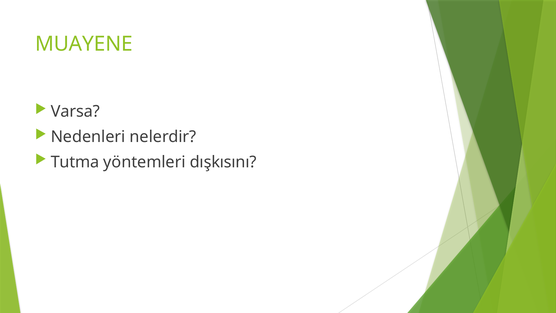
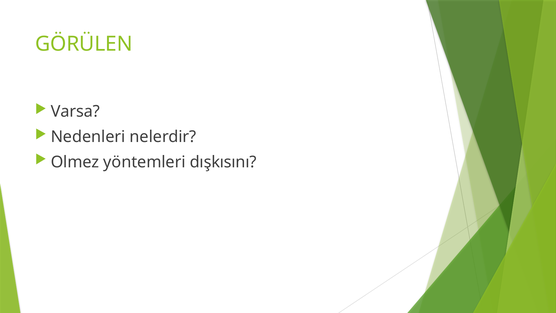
MUAYENE: MUAYENE -> GÖRÜLEN
Tutma: Tutma -> Olmez
